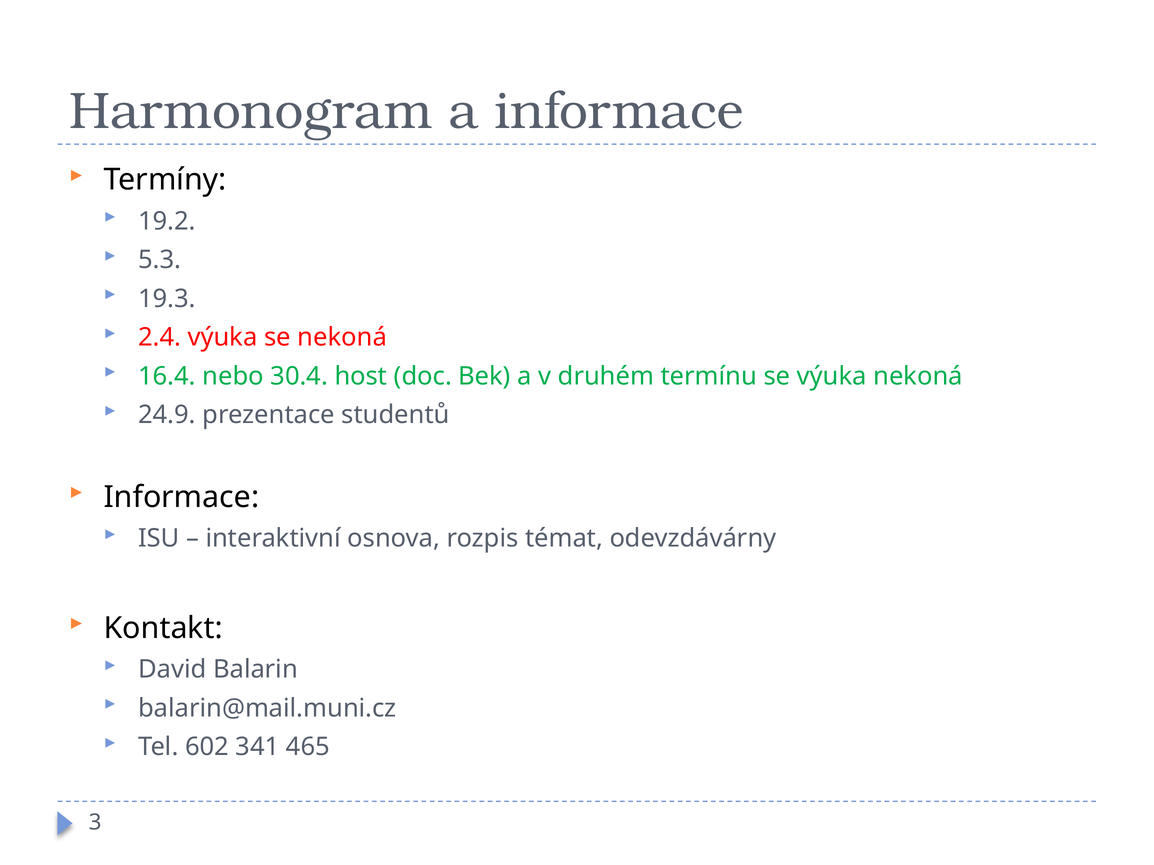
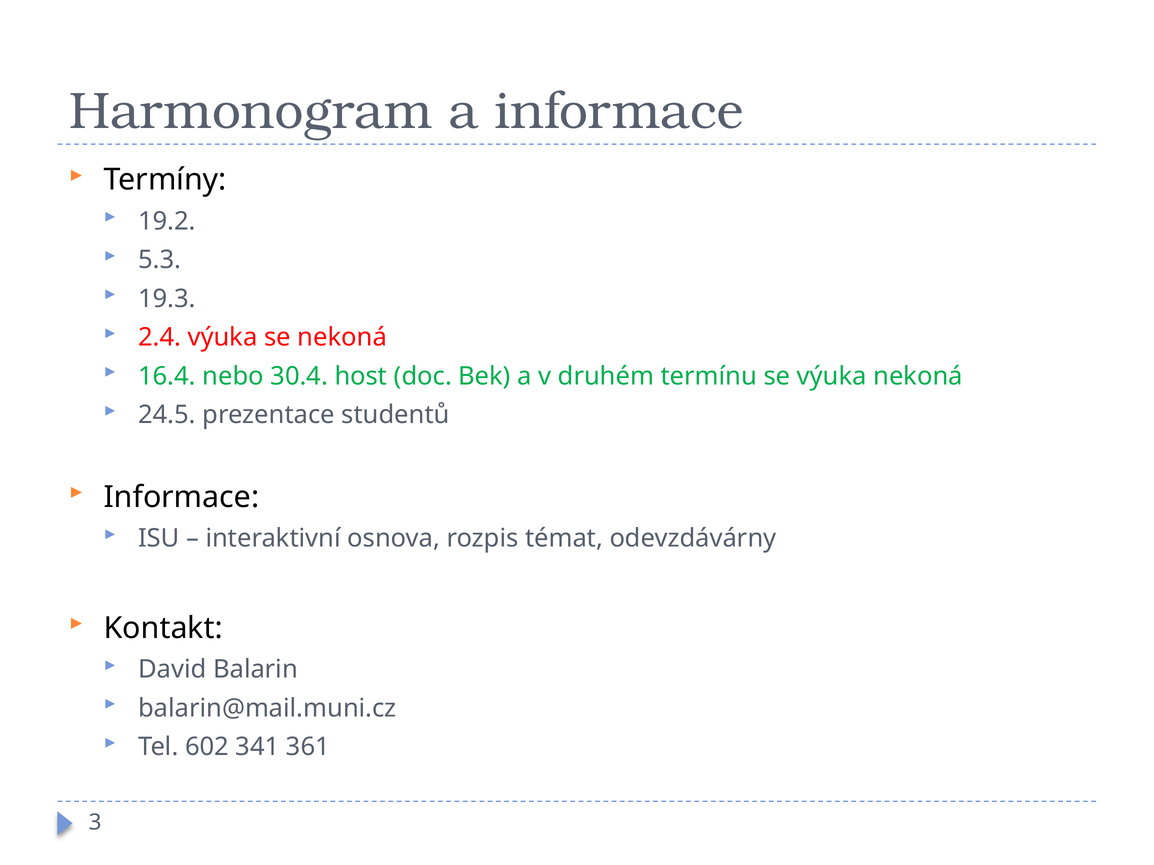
24.9: 24.9 -> 24.5
465: 465 -> 361
